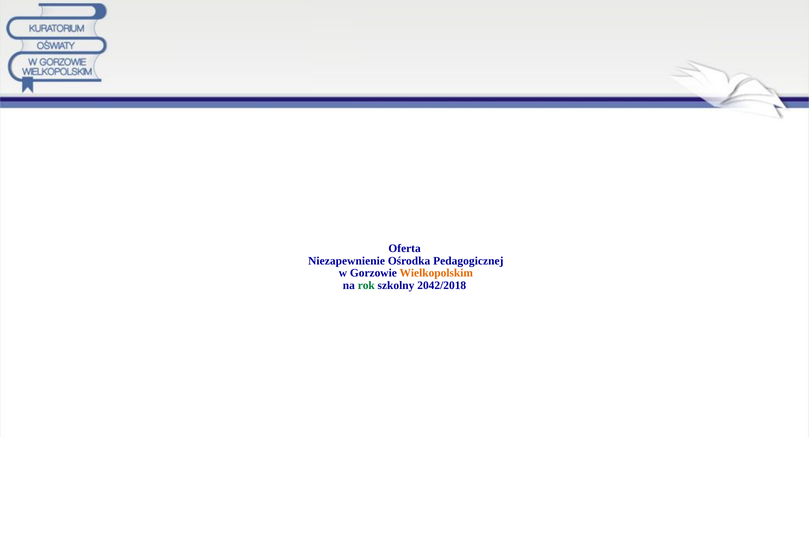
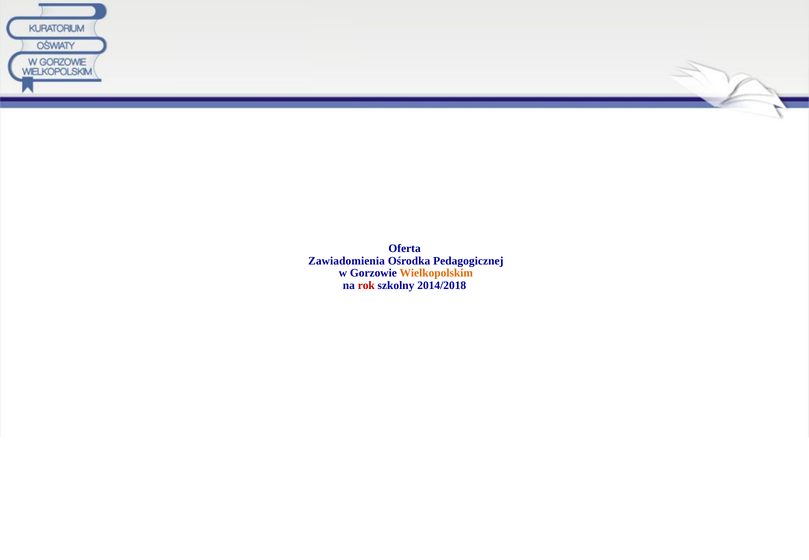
Niezapewnienie: Niezapewnienie -> Zawiadomienia
rok colour: green -> red
2042/2018: 2042/2018 -> 2014/2018
